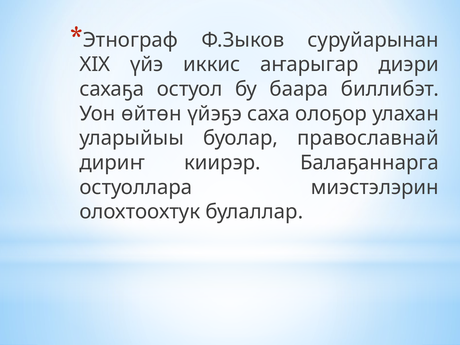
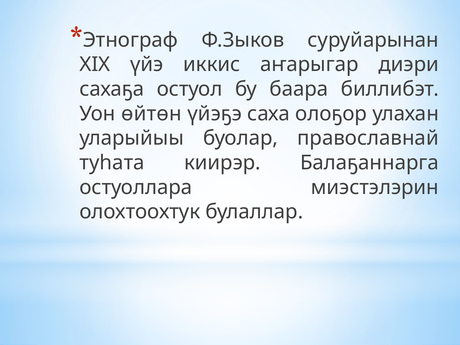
дириҥ: дириҥ -> туһата
